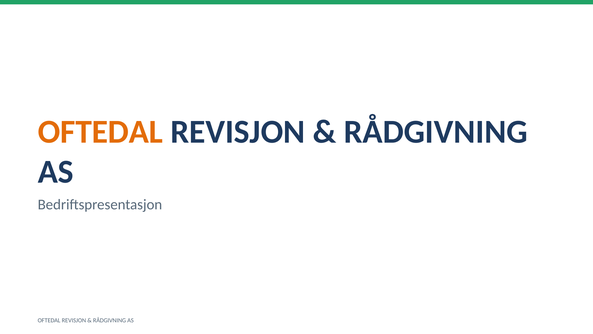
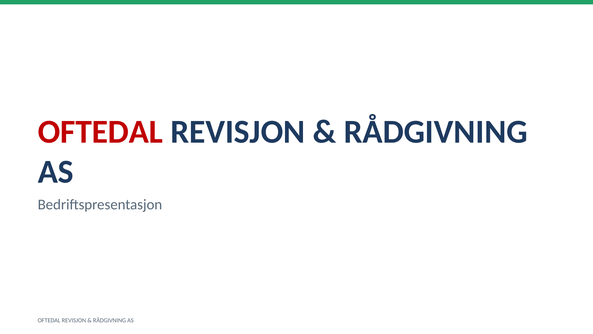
OFTEDAL at (100, 132) colour: orange -> red
